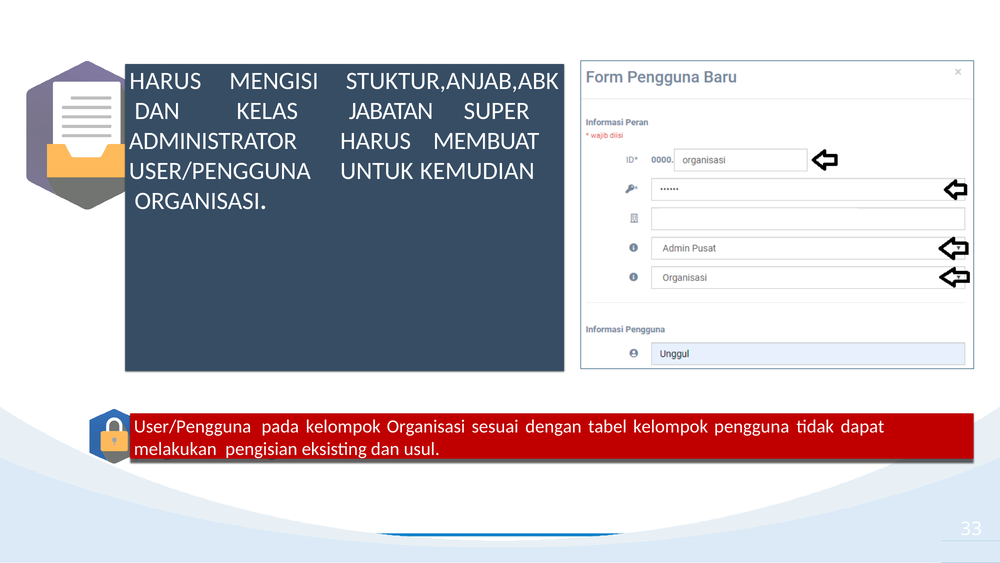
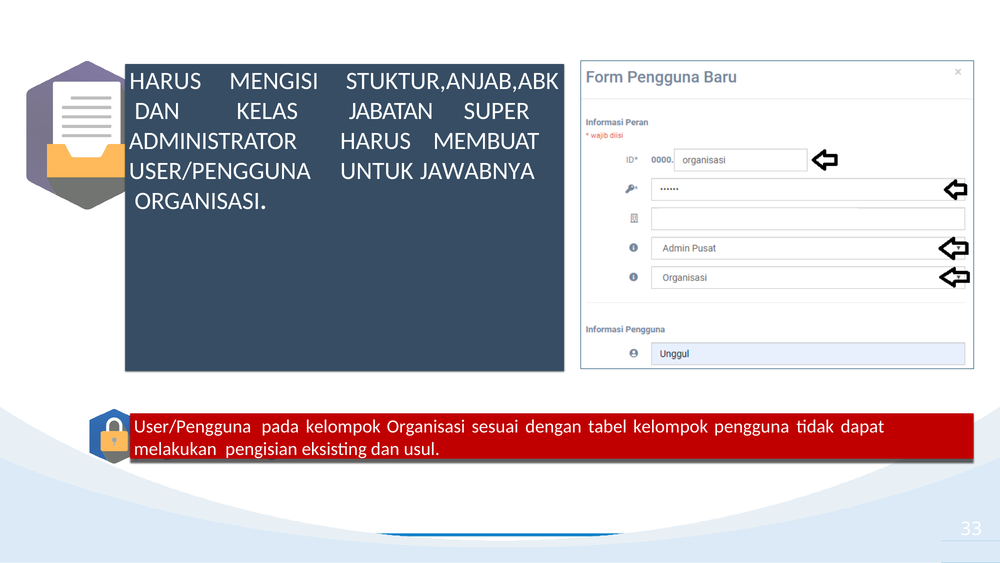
KEMUDIAN: KEMUDIAN -> JAWABNYA
